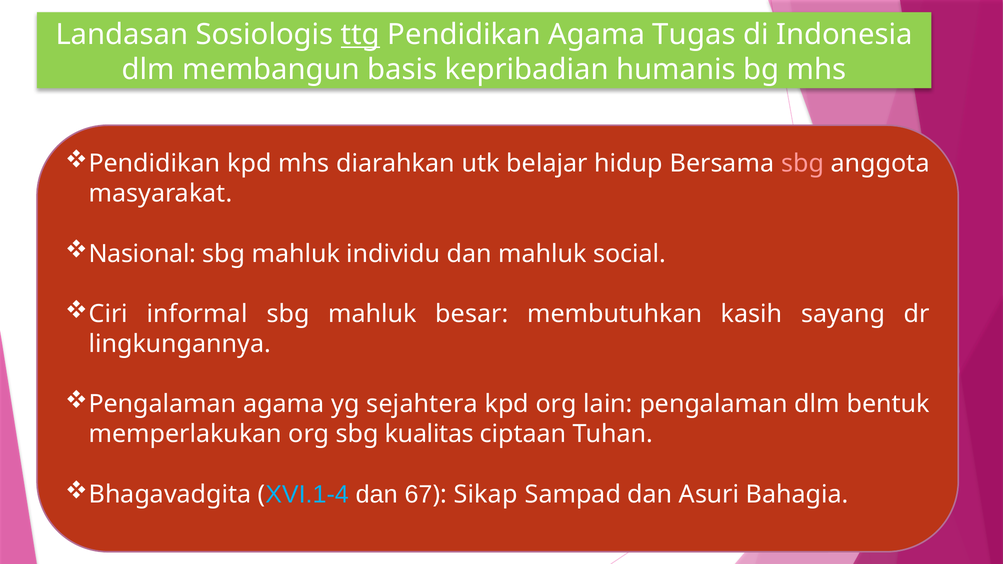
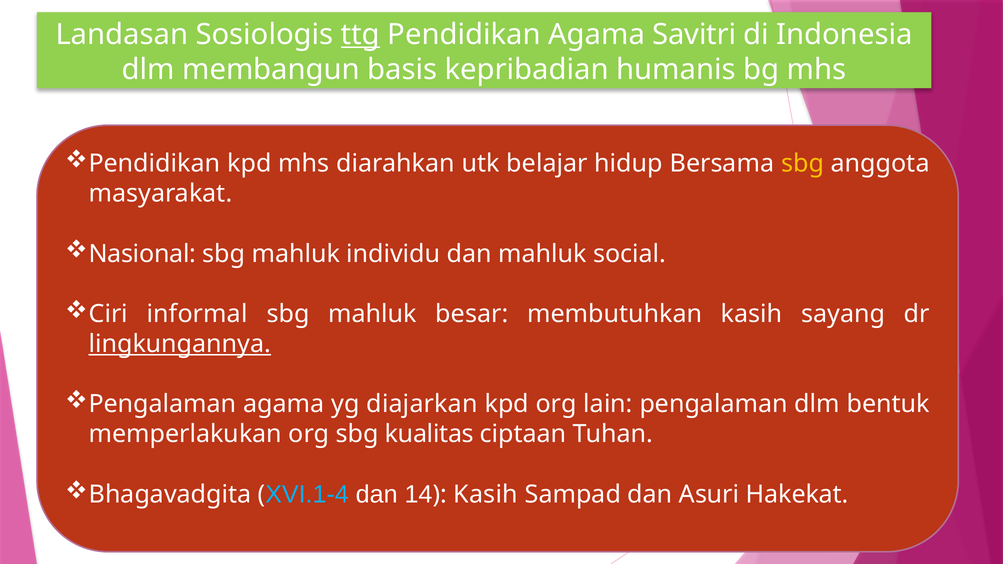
Tugas: Tugas -> Savitri
sbg at (803, 164) colour: pink -> yellow
lingkungannya underline: none -> present
sejahtera: sejahtera -> diajarkan
67: 67 -> 14
Sikap at (486, 495): Sikap -> Kasih
Bahagia: Bahagia -> Hakekat
